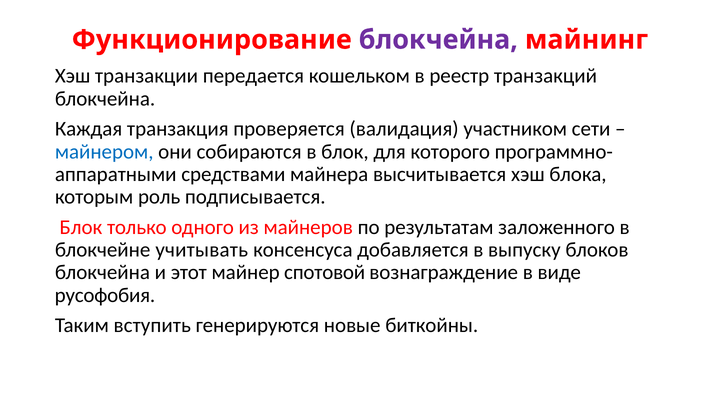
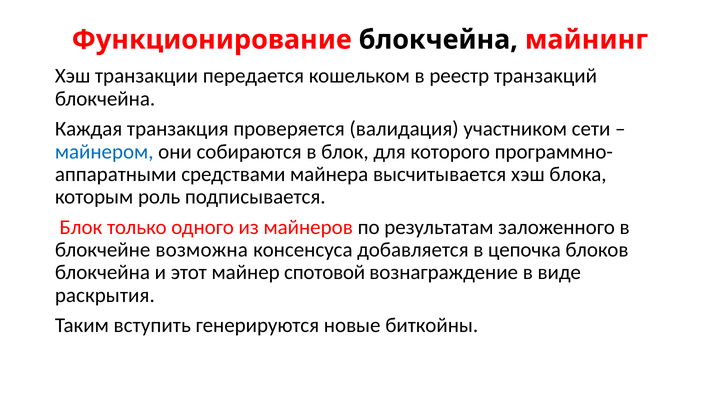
блокчейна at (438, 40) colour: purple -> black
учитывать: учитывать -> возможна
выпуску: выпуску -> цепочка
русофобия: русофобия -> раскрытия
